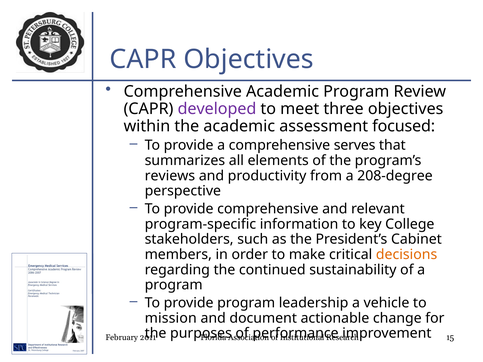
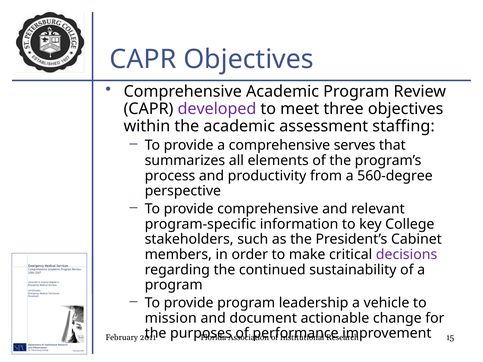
focused: focused -> staffing
reviews: reviews -> process
208-degree: 208-degree -> 560-degree
decisions colour: orange -> purple
